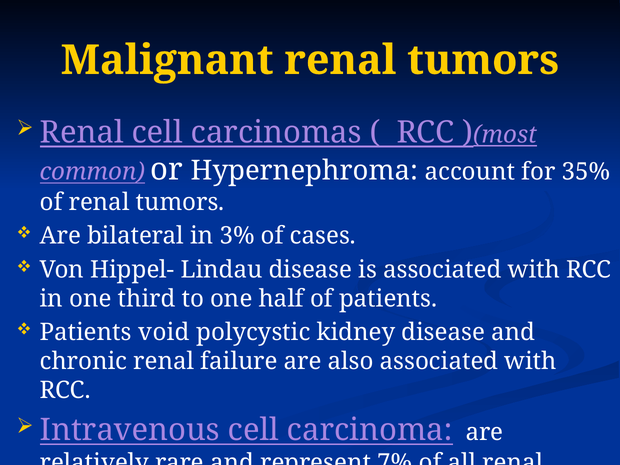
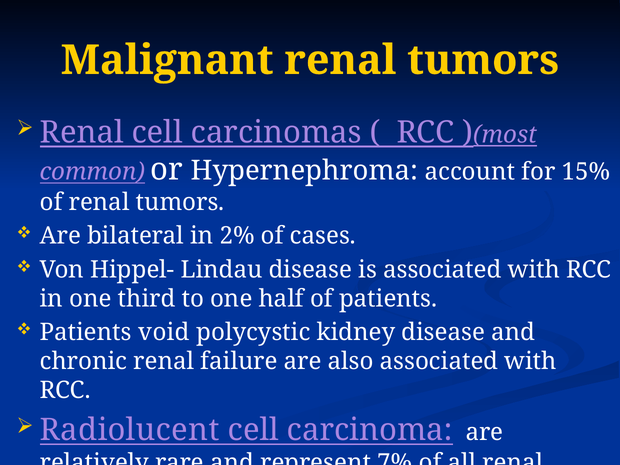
35%: 35% -> 15%
3%: 3% -> 2%
Intravenous: Intravenous -> Radiolucent
